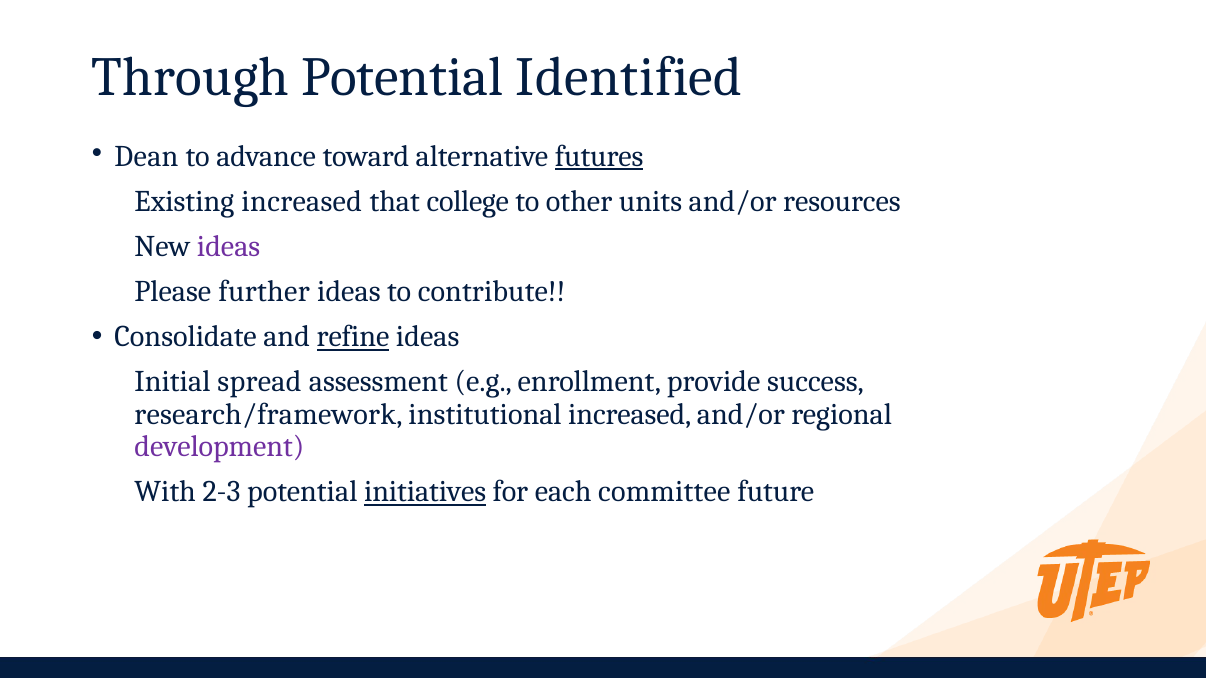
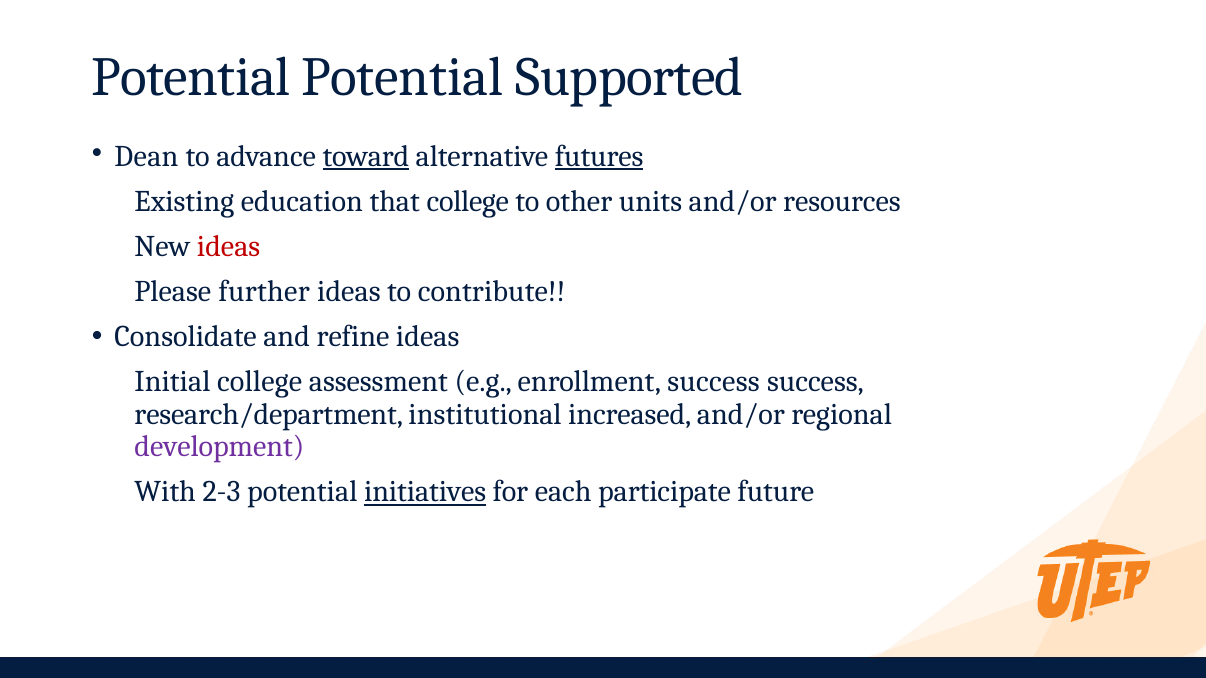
Through at (191, 77): Through -> Potential
Identified: Identified -> Supported
toward underline: none -> present
Existing increased: increased -> education
ideas at (229, 247) colour: purple -> red
refine underline: present -> none
Initial spread: spread -> college
enrollment provide: provide -> success
research/framework: research/framework -> research/department
committee: committee -> participate
